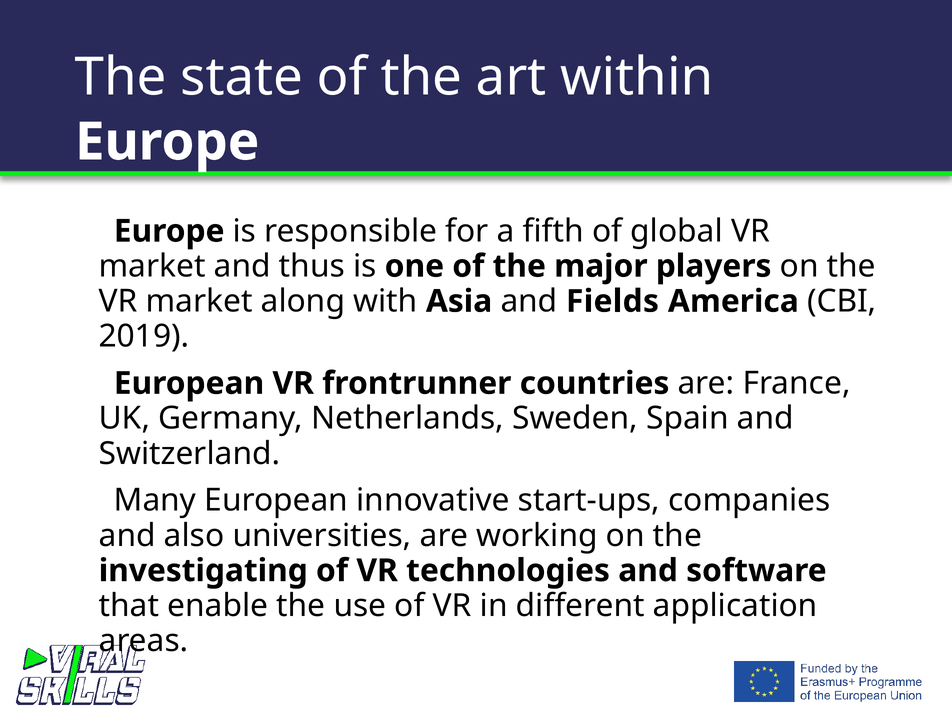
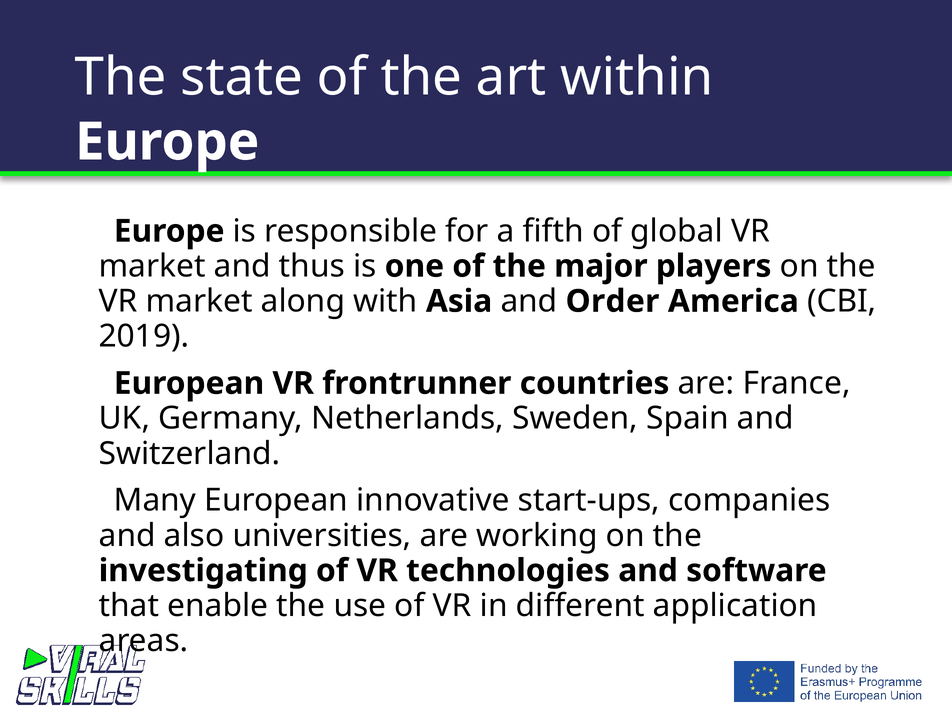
Fields: Fields -> Order
